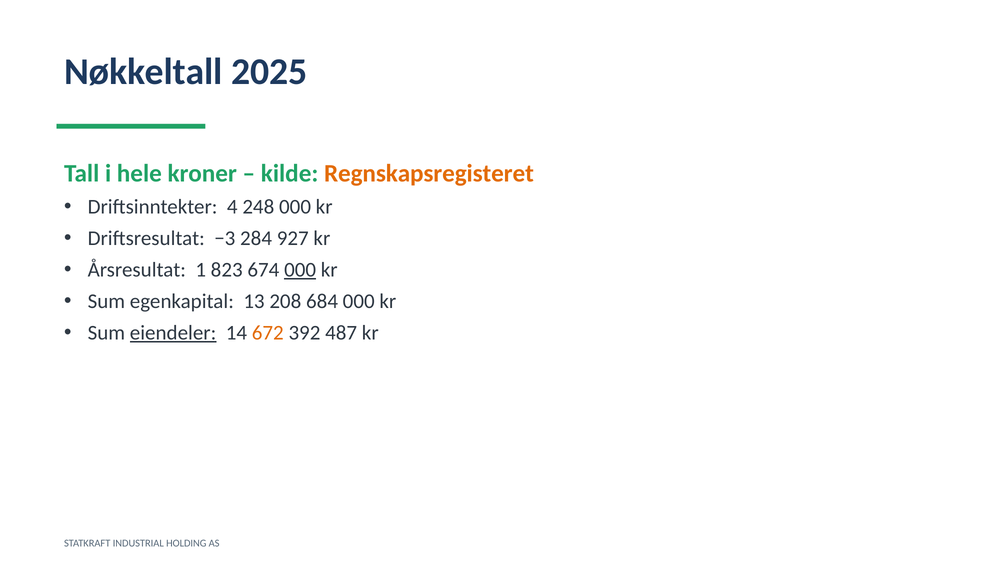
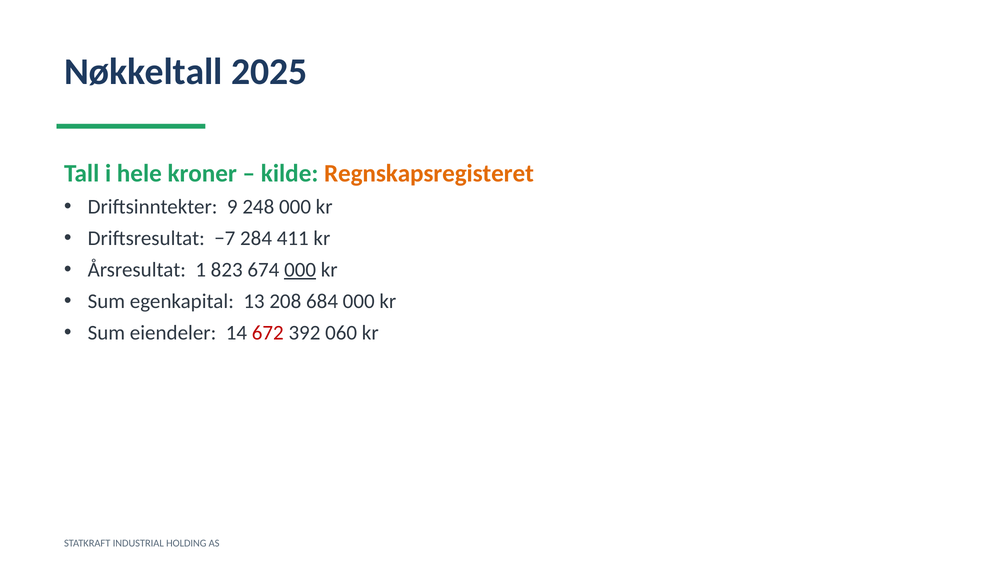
4: 4 -> 9
−3: −3 -> −7
927: 927 -> 411
eiendeler underline: present -> none
672 colour: orange -> red
487: 487 -> 060
